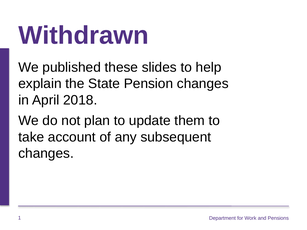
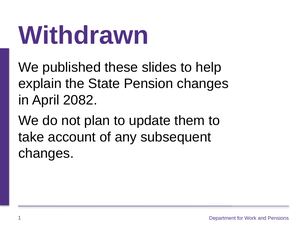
2018: 2018 -> 2082
